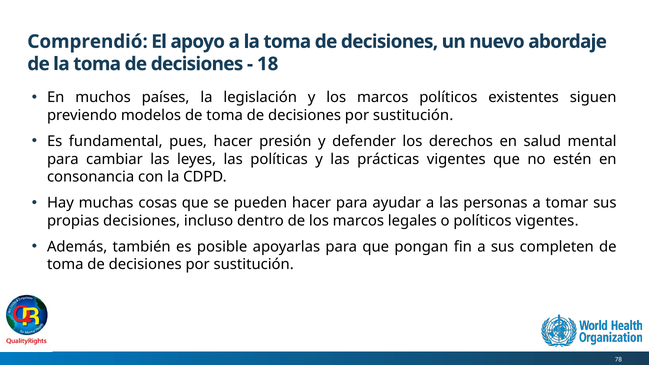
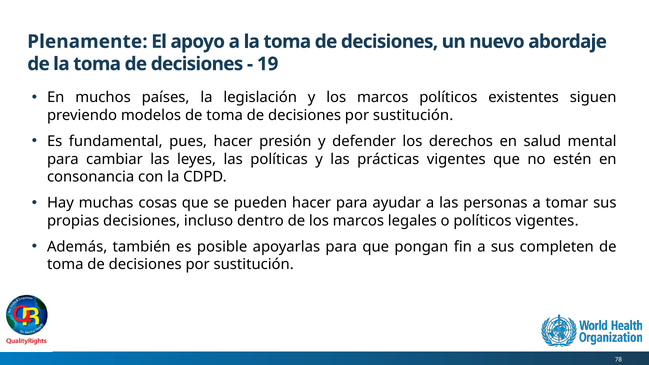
Comprendió: Comprendió -> Plenamente
18: 18 -> 19
